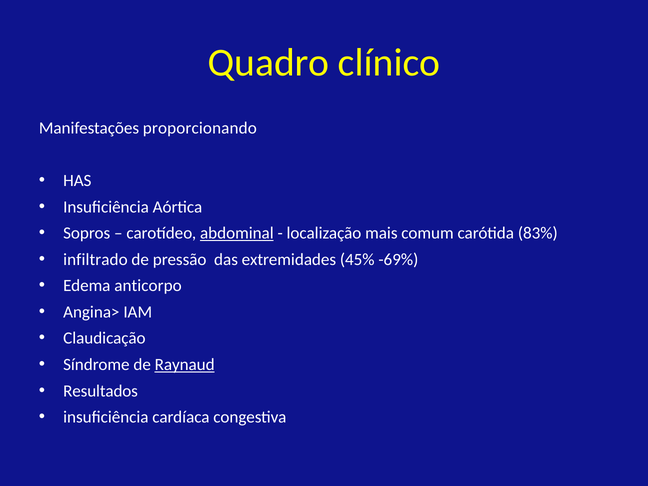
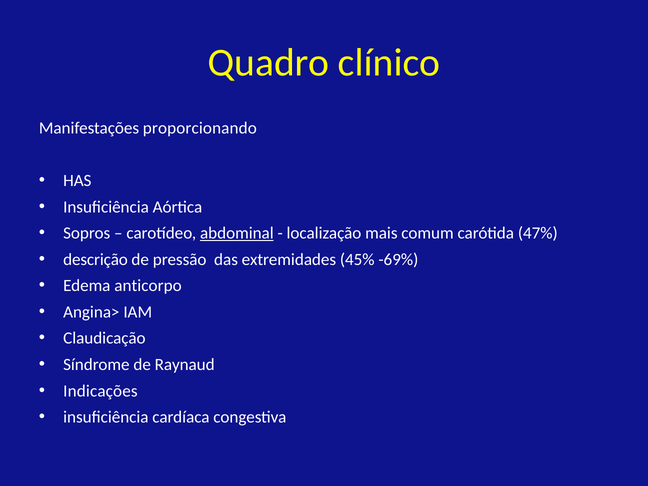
83%: 83% -> 47%
infiltrado: infiltrado -> descrição
Raynaud underline: present -> none
Resultados: Resultados -> Indicações
